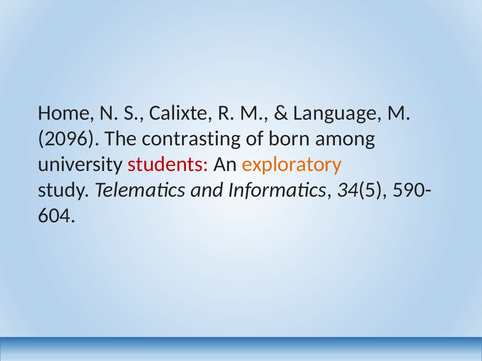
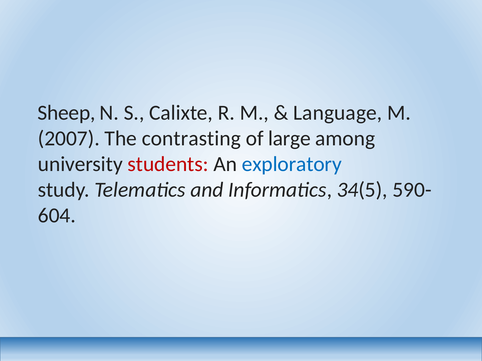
Home: Home -> Sheep
2096: 2096 -> 2007
born: born -> large
exploratory colour: orange -> blue
